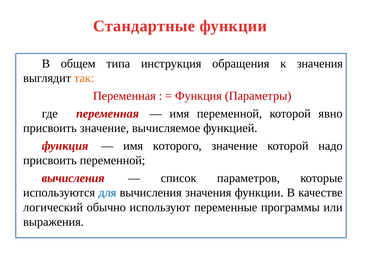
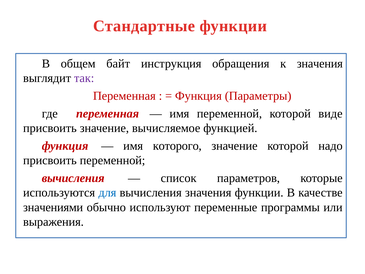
типа: типа -> байт
так colour: orange -> purple
явно: явно -> виде
логический: логический -> значениями
